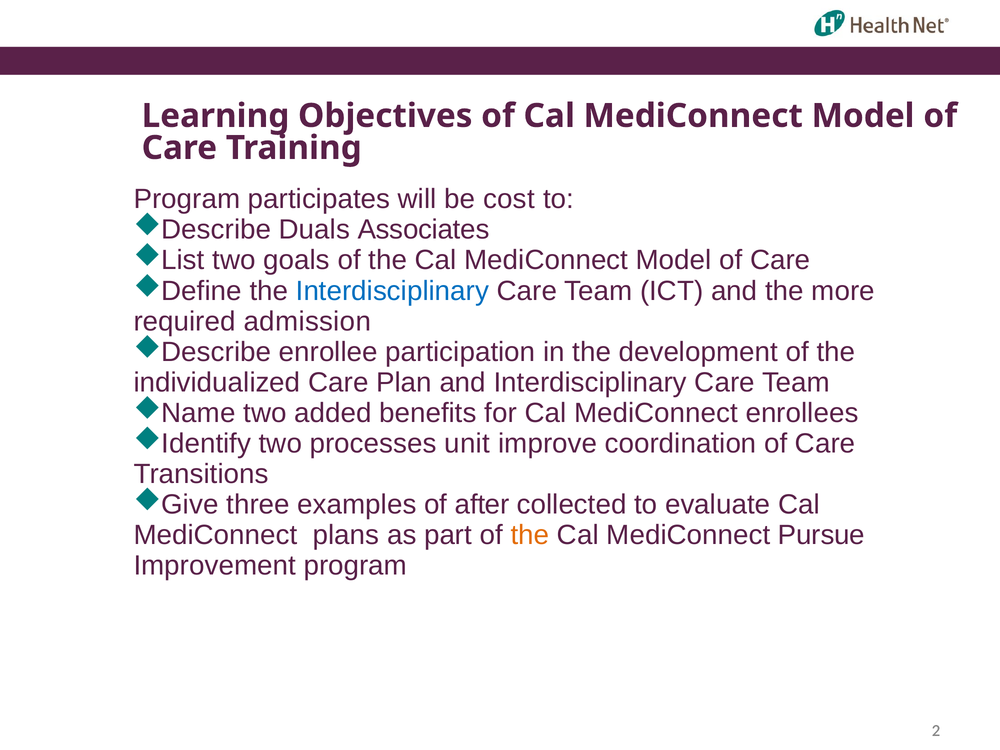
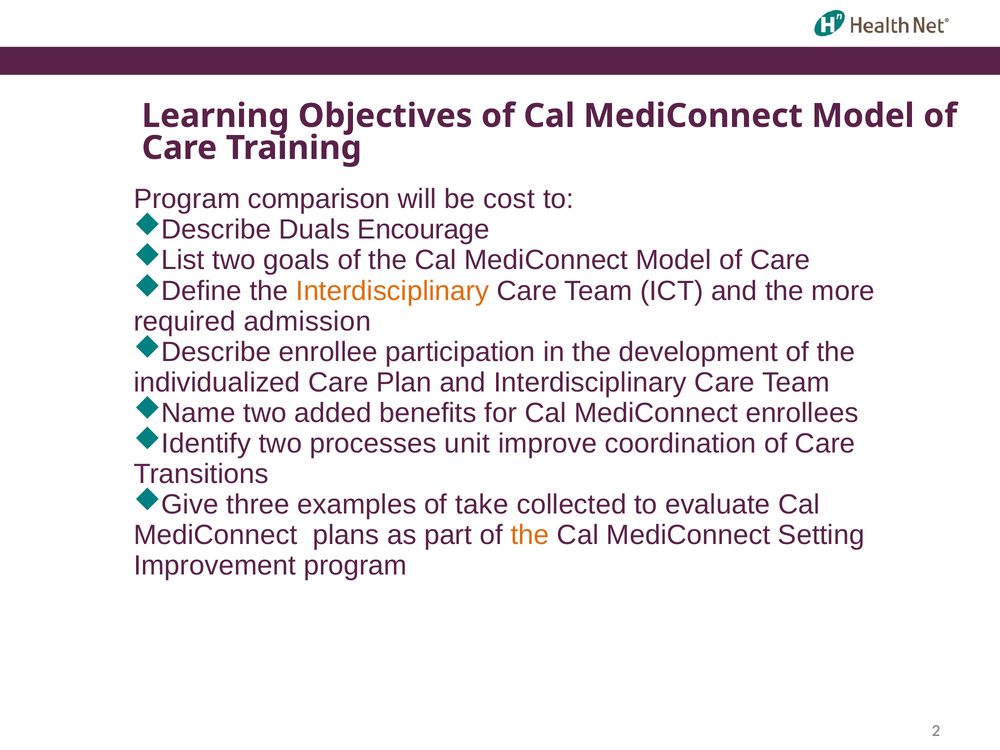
participates: participates -> comparison
Associates: Associates -> Encourage
Interdisciplinary at (392, 291) colour: blue -> orange
after: after -> take
Pursue: Pursue -> Setting
